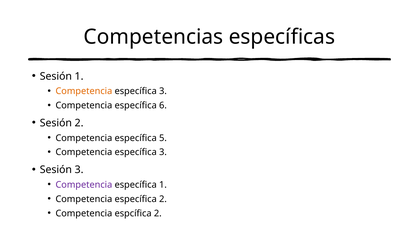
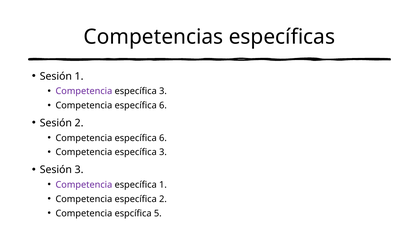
Competencia at (84, 91) colour: orange -> purple
5 at (163, 138): 5 -> 6
espcífica 2: 2 -> 5
